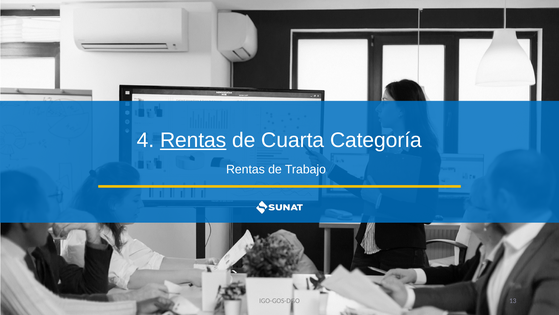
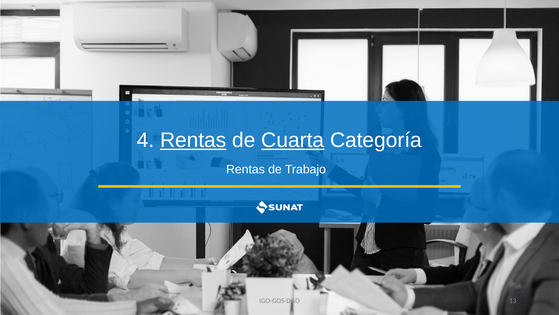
Cuarta underline: none -> present
